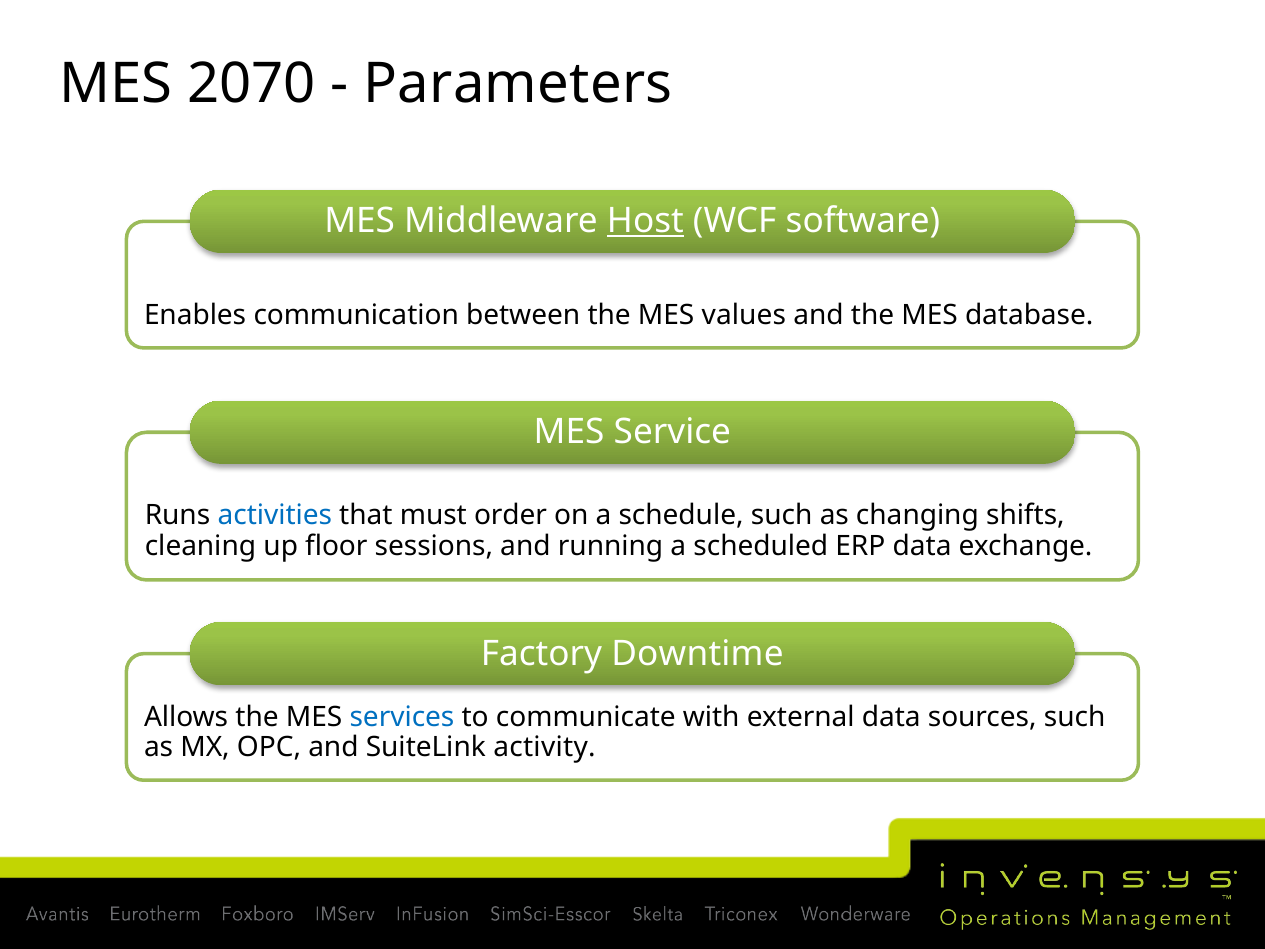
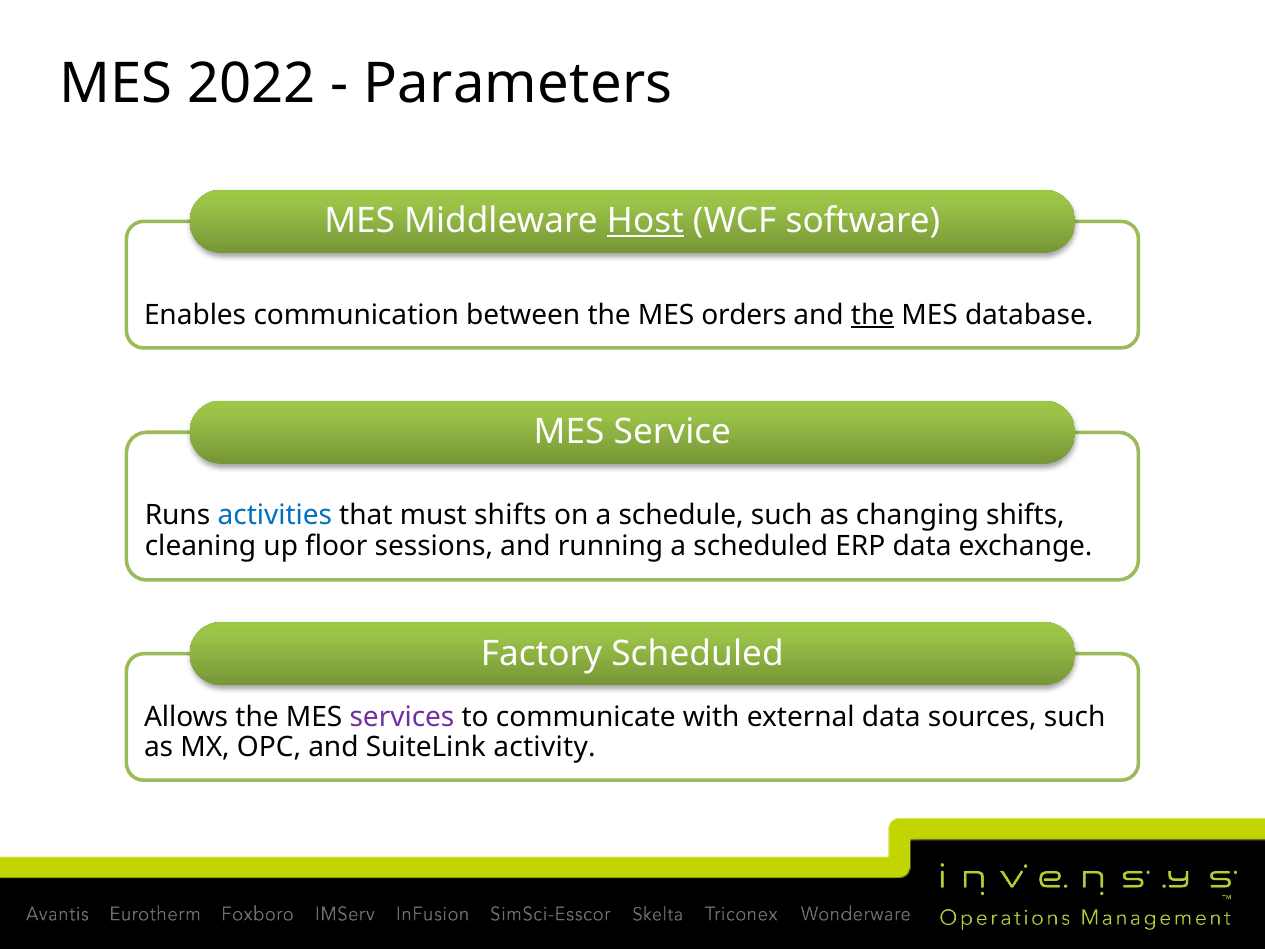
2070: 2070 -> 2022
values: values -> orders
the at (873, 315) underline: none -> present
must order: order -> shifts
Factory Downtime: Downtime -> Scheduled
services colour: blue -> purple
